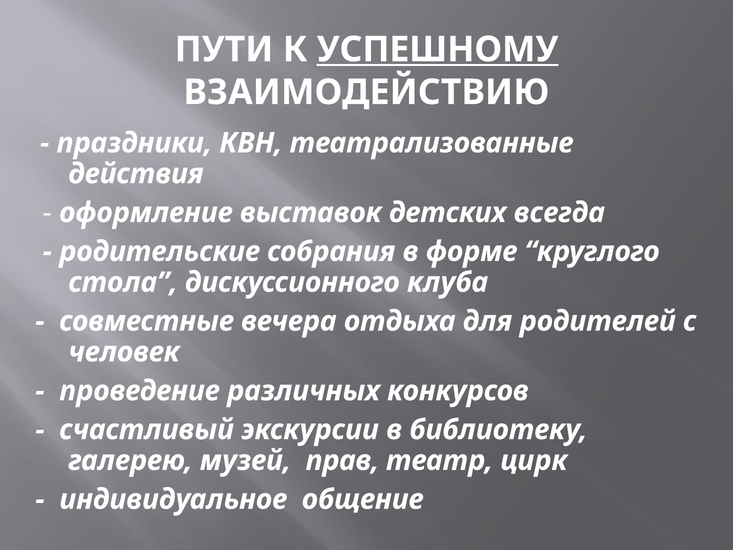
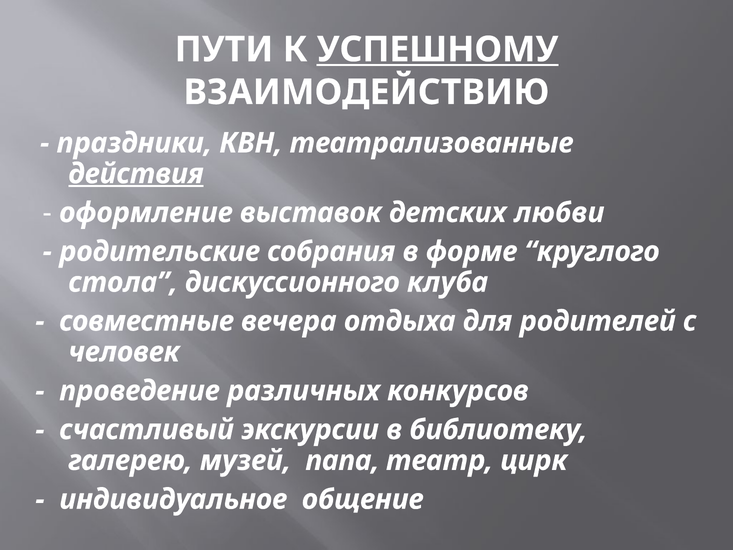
действия underline: none -> present
всегда: всегда -> любви
прав: прав -> папа
